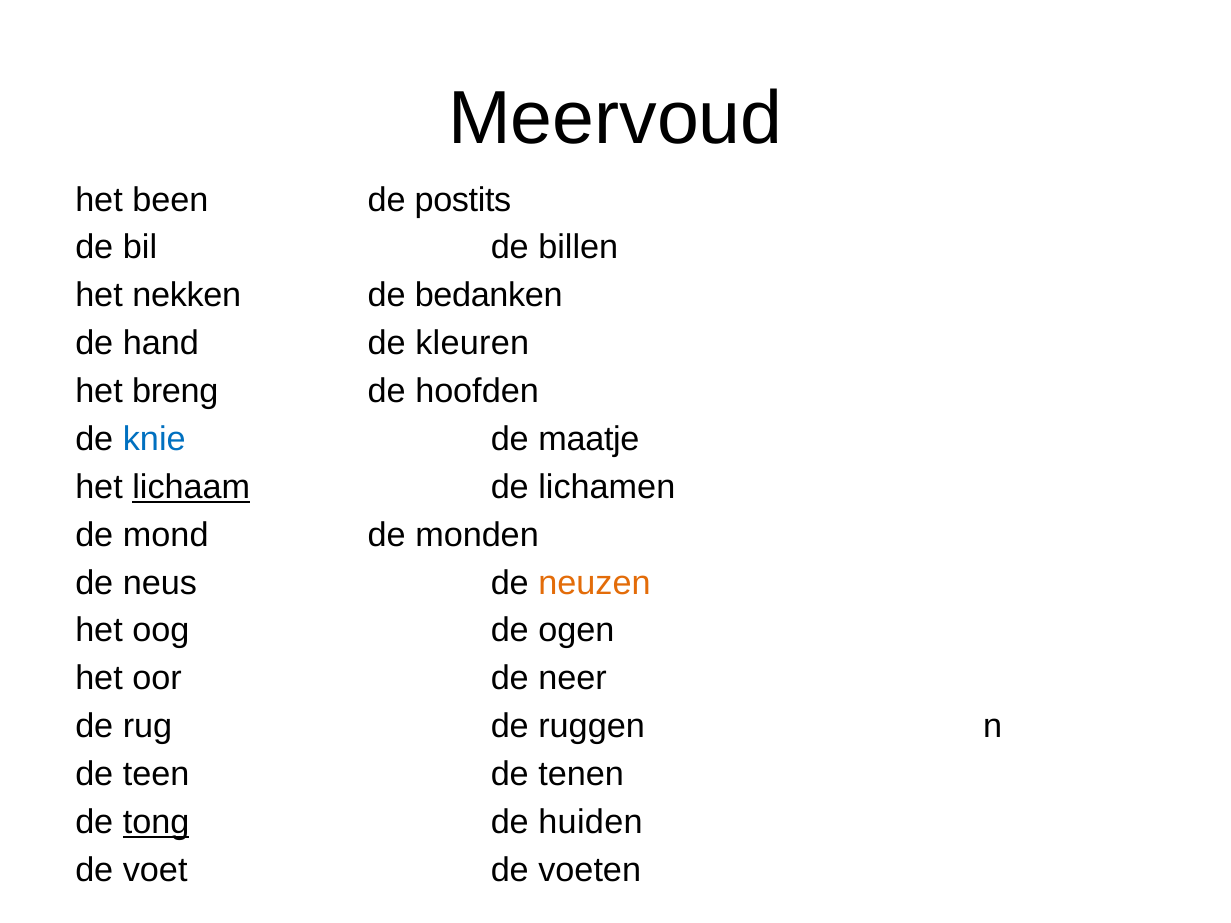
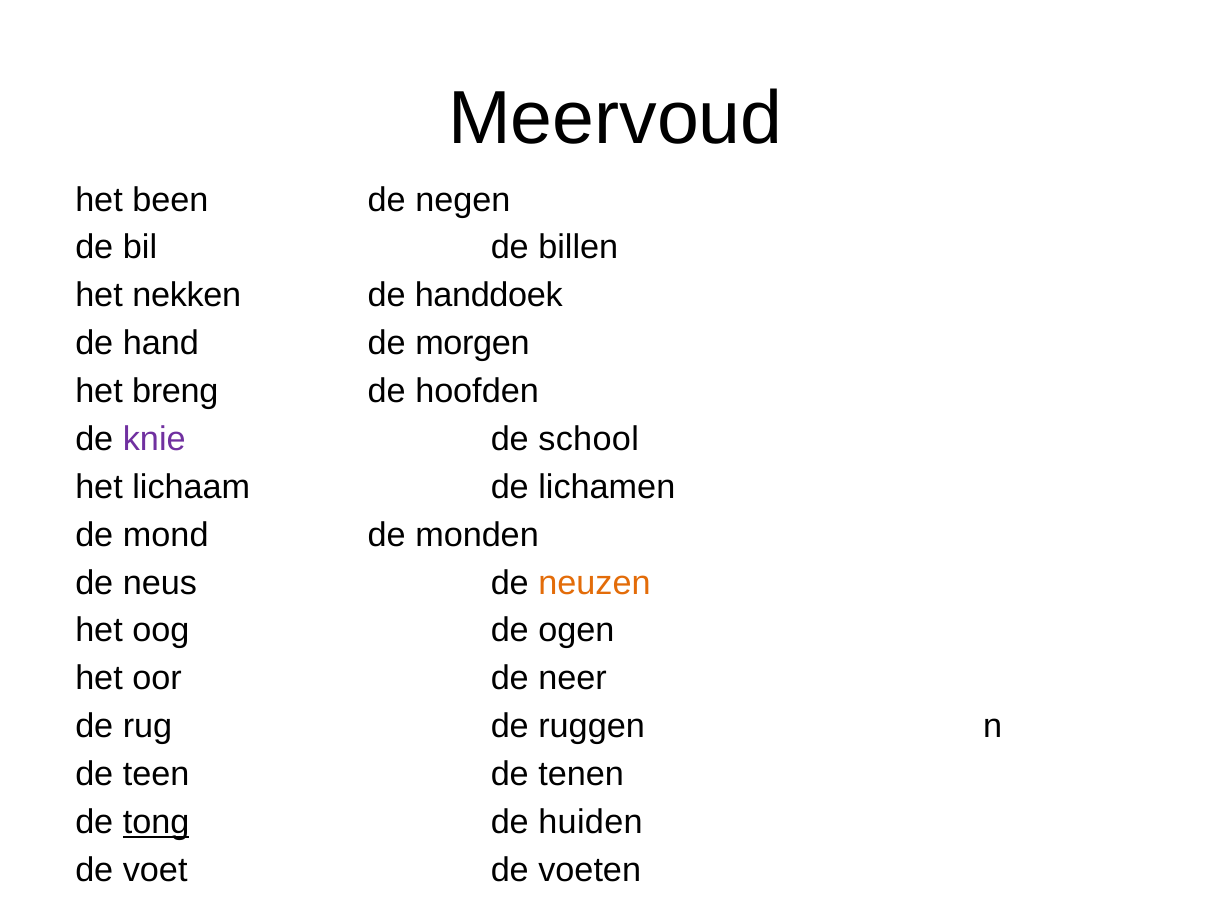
postits: postits -> negen
bedanken: bedanken -> handdoek
kleuren: kleuren -> morgen
knie colour: blue -> purple
maatje: maatje -> school
lichaam underline: present -> none
